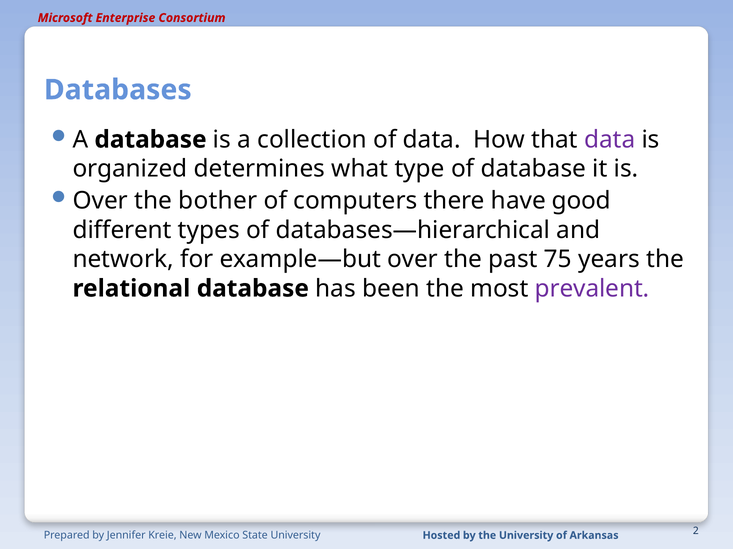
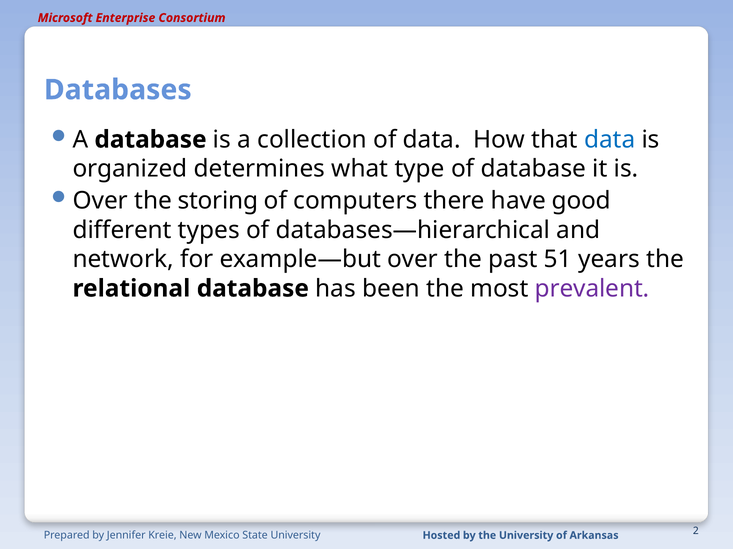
data at (610, 140) colour: purple -> blue
bother: bother -> storing
75: 75 -> 51
